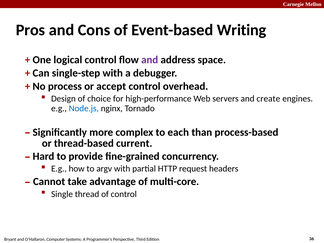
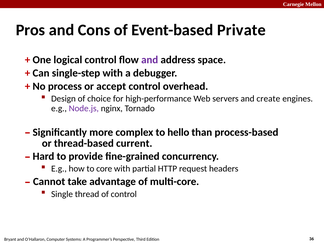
Writing: Writing -> Private
Node.js colour: blue -> purple
each: each -> hello
argv: argv -> core
